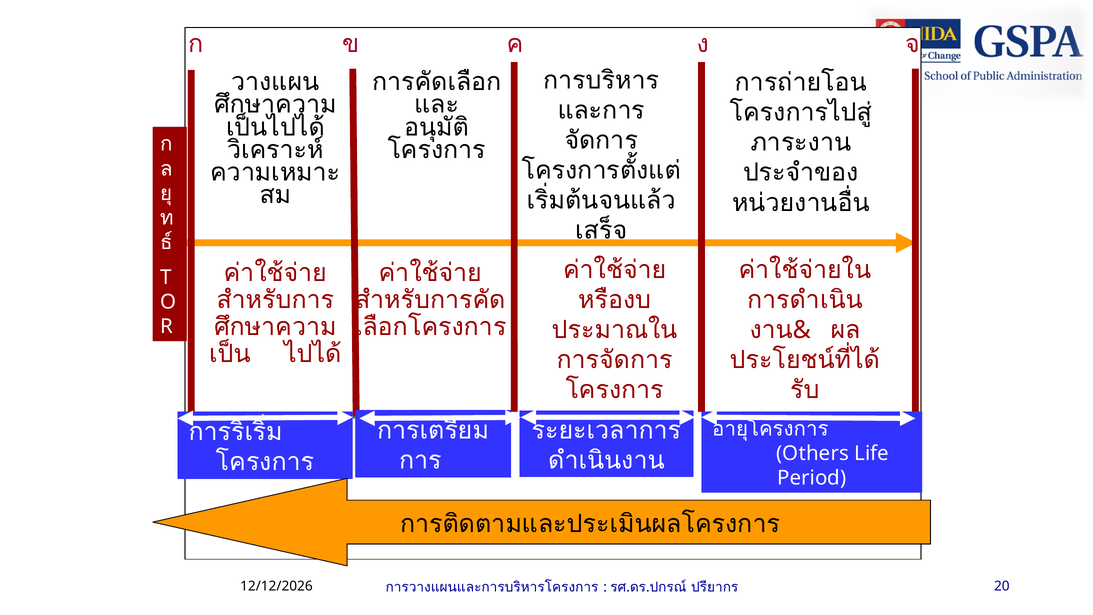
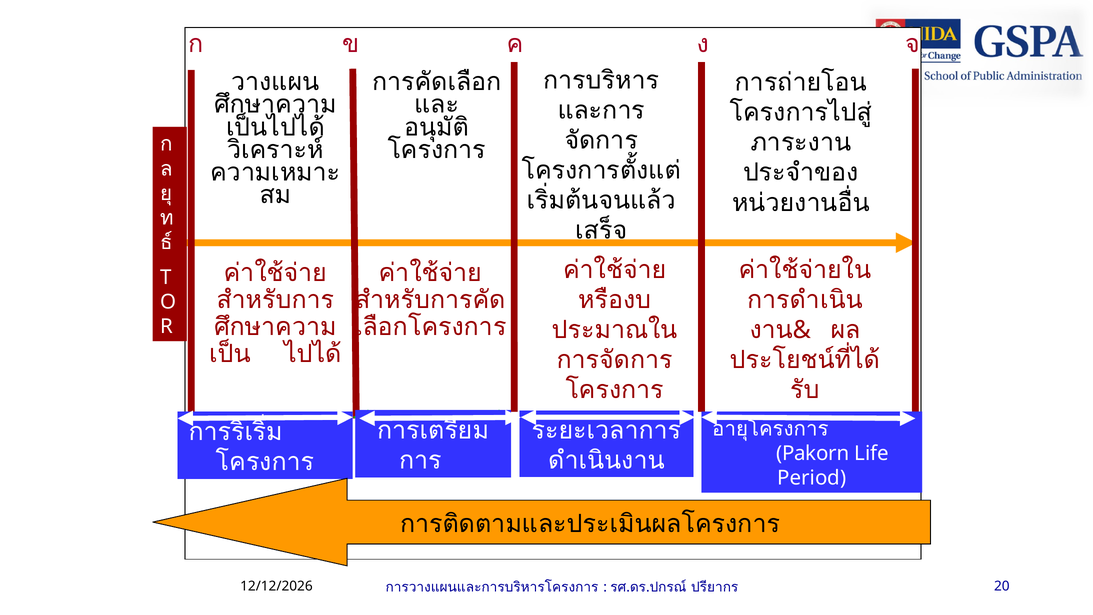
Others: Others -> Pakorn
